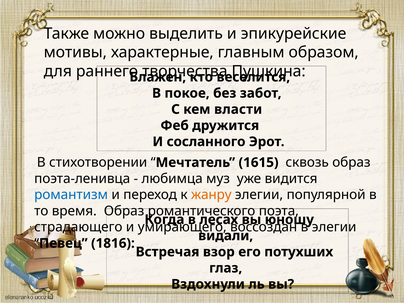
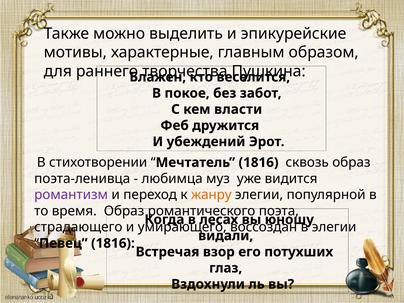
сосланного: сосланного -> убеждений
Мечтатель 1615: 1615 -> 1816
романтизм colour: blue -> purple
